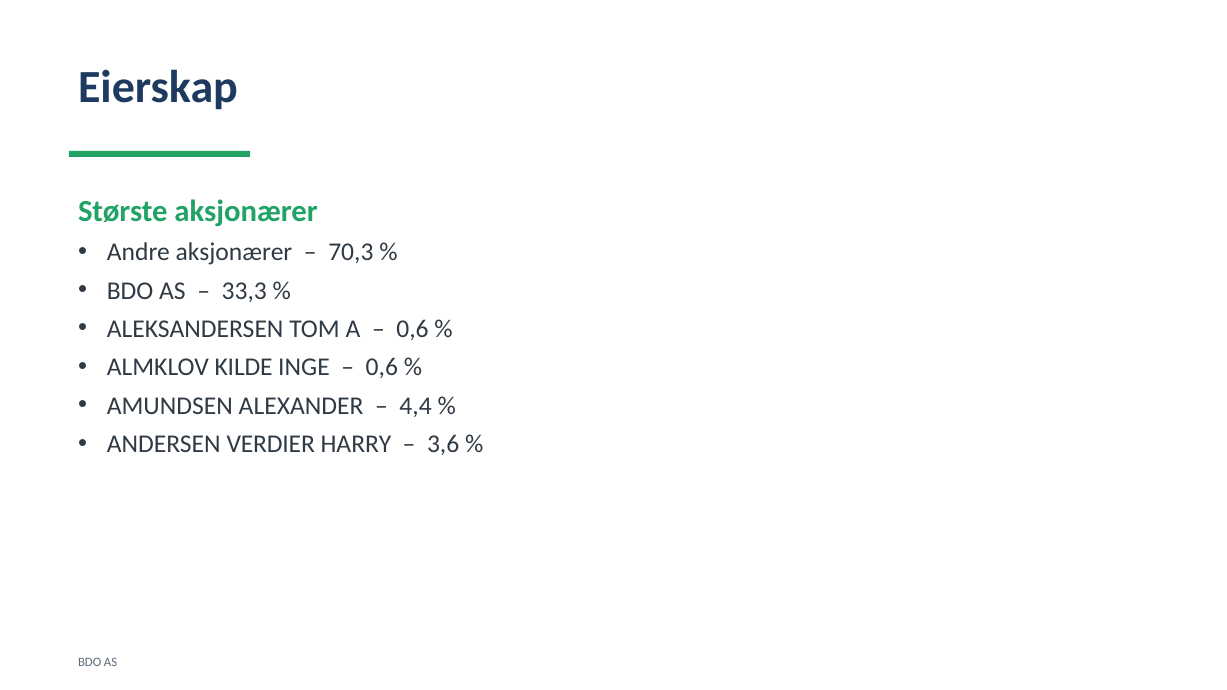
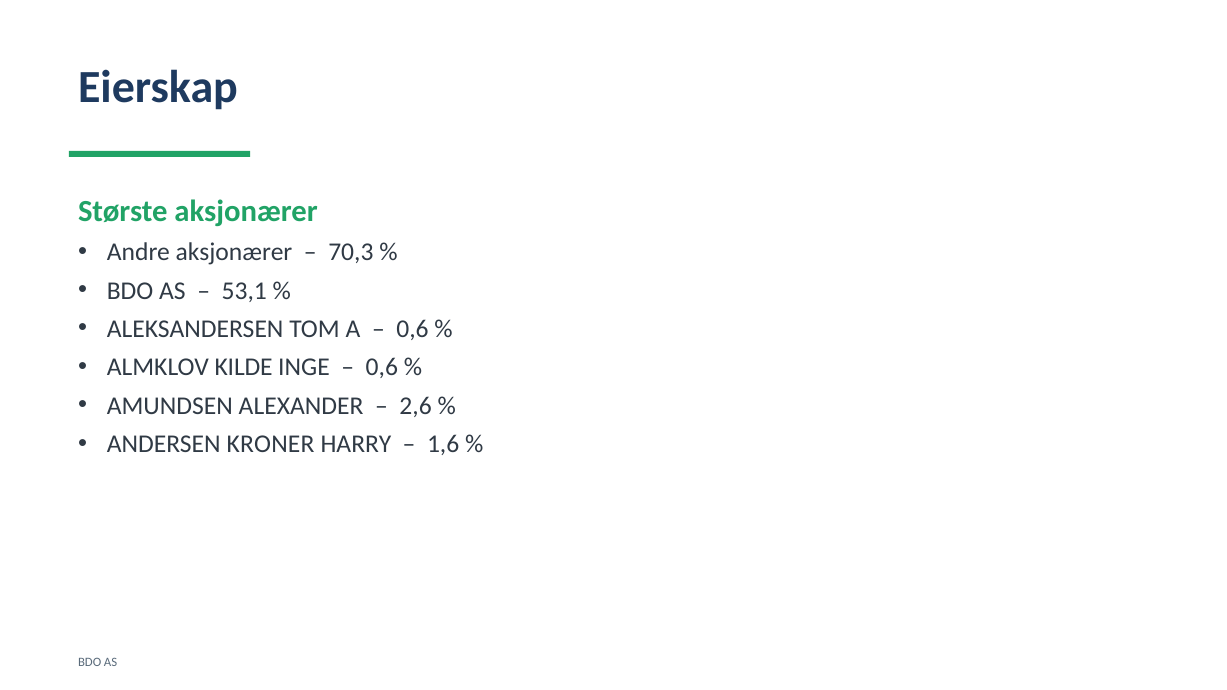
33,3: 33,3 -> 53,1
4,4: 4,4 -> 2,6
VERDIER: VERDIER -> KRONER
3,6: 3,6 -> 1,6
